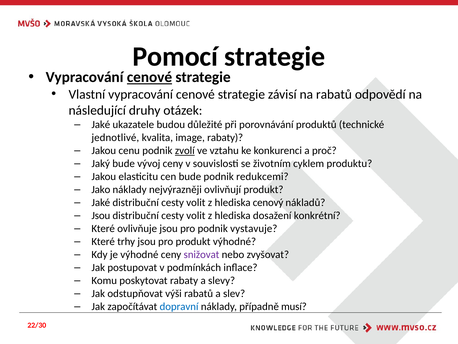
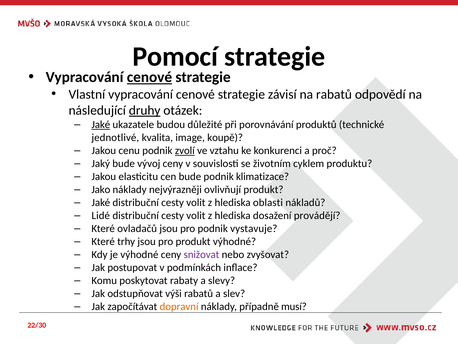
druhy underline: none -> present
Jaké at (101, 125) underline: none -> present
image rabaty: rabaty -> koupě
redukcemi: redukcemi -> klimatizace
cenový: cenový -> oblasti
Jsou at (101, 215): Jsou -> Lidé
konkrétní: konkrétní -> provádějí
ovlivňuje: ovlivňuje -> ovladačů
dopravní colour: blue -> orange
